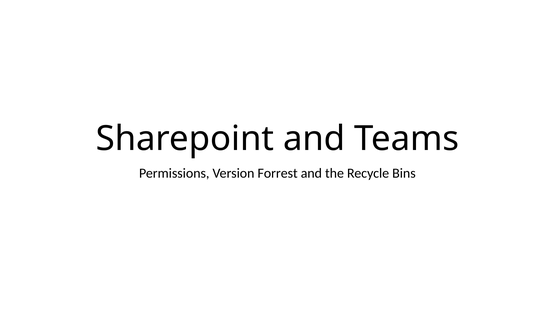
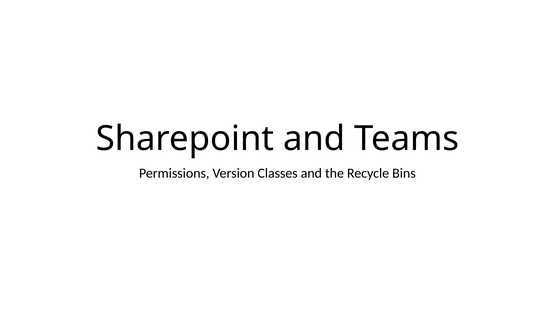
Forrest: Forrest -> Classes
